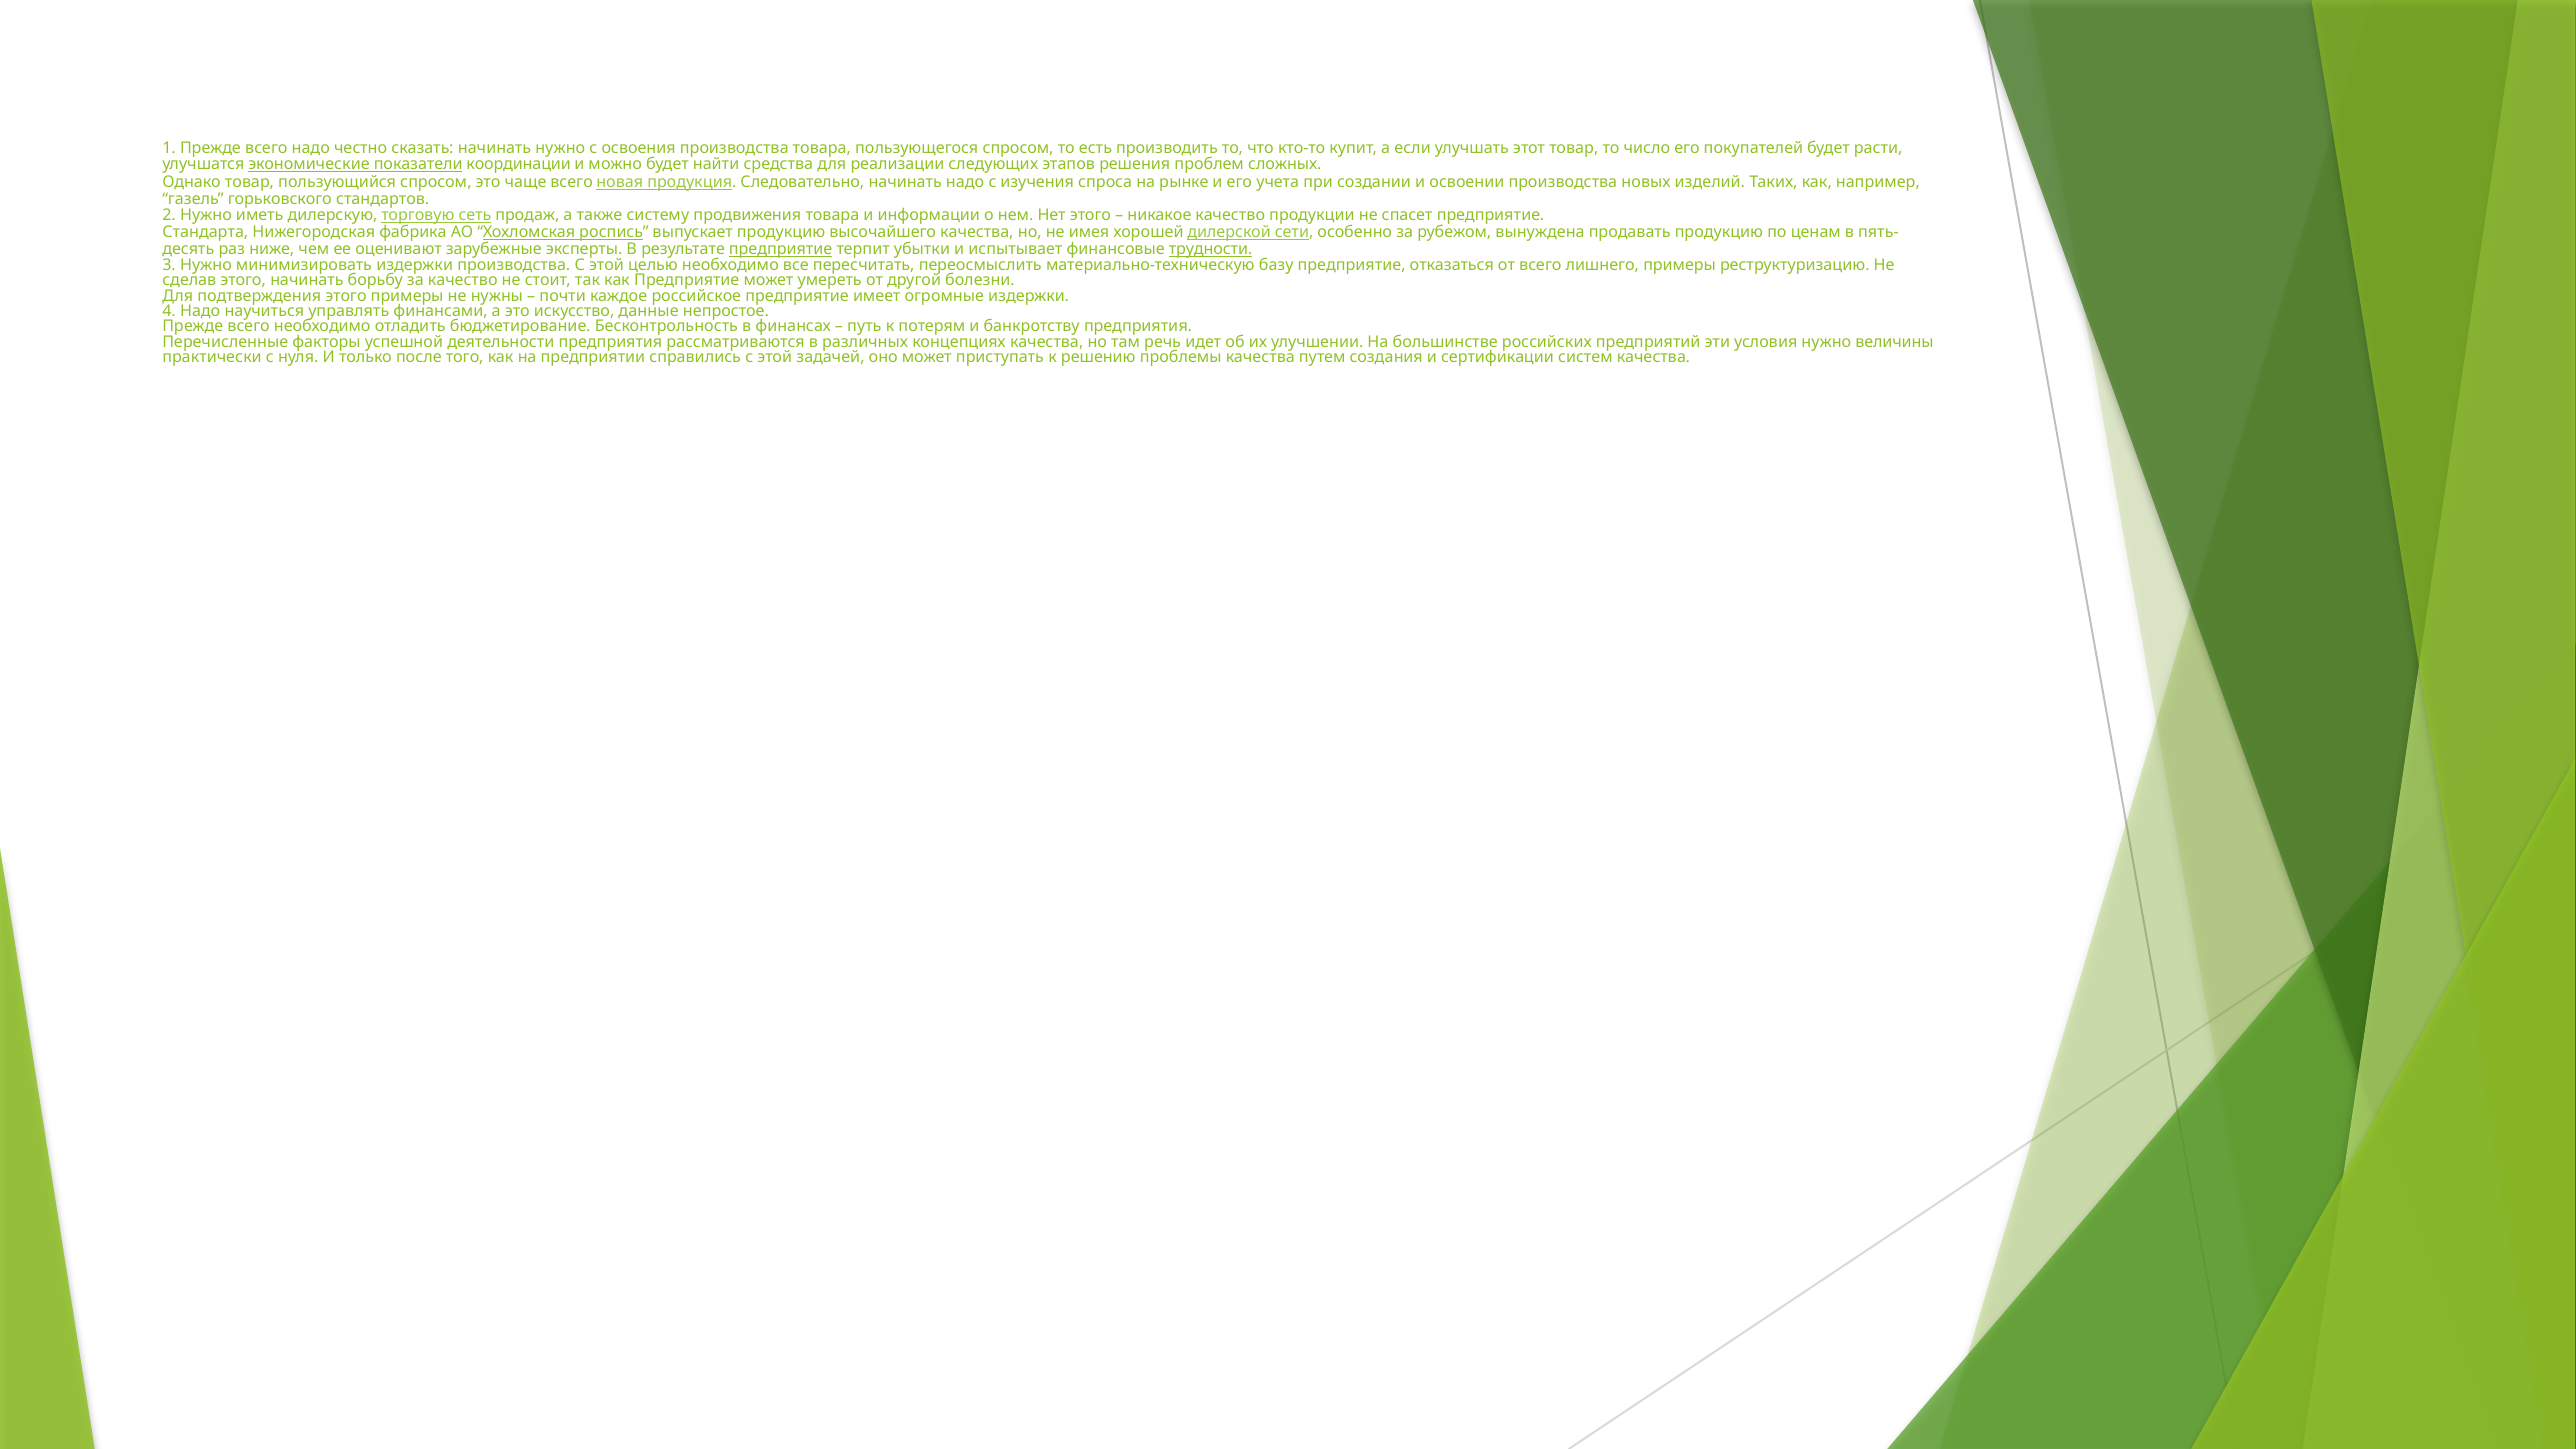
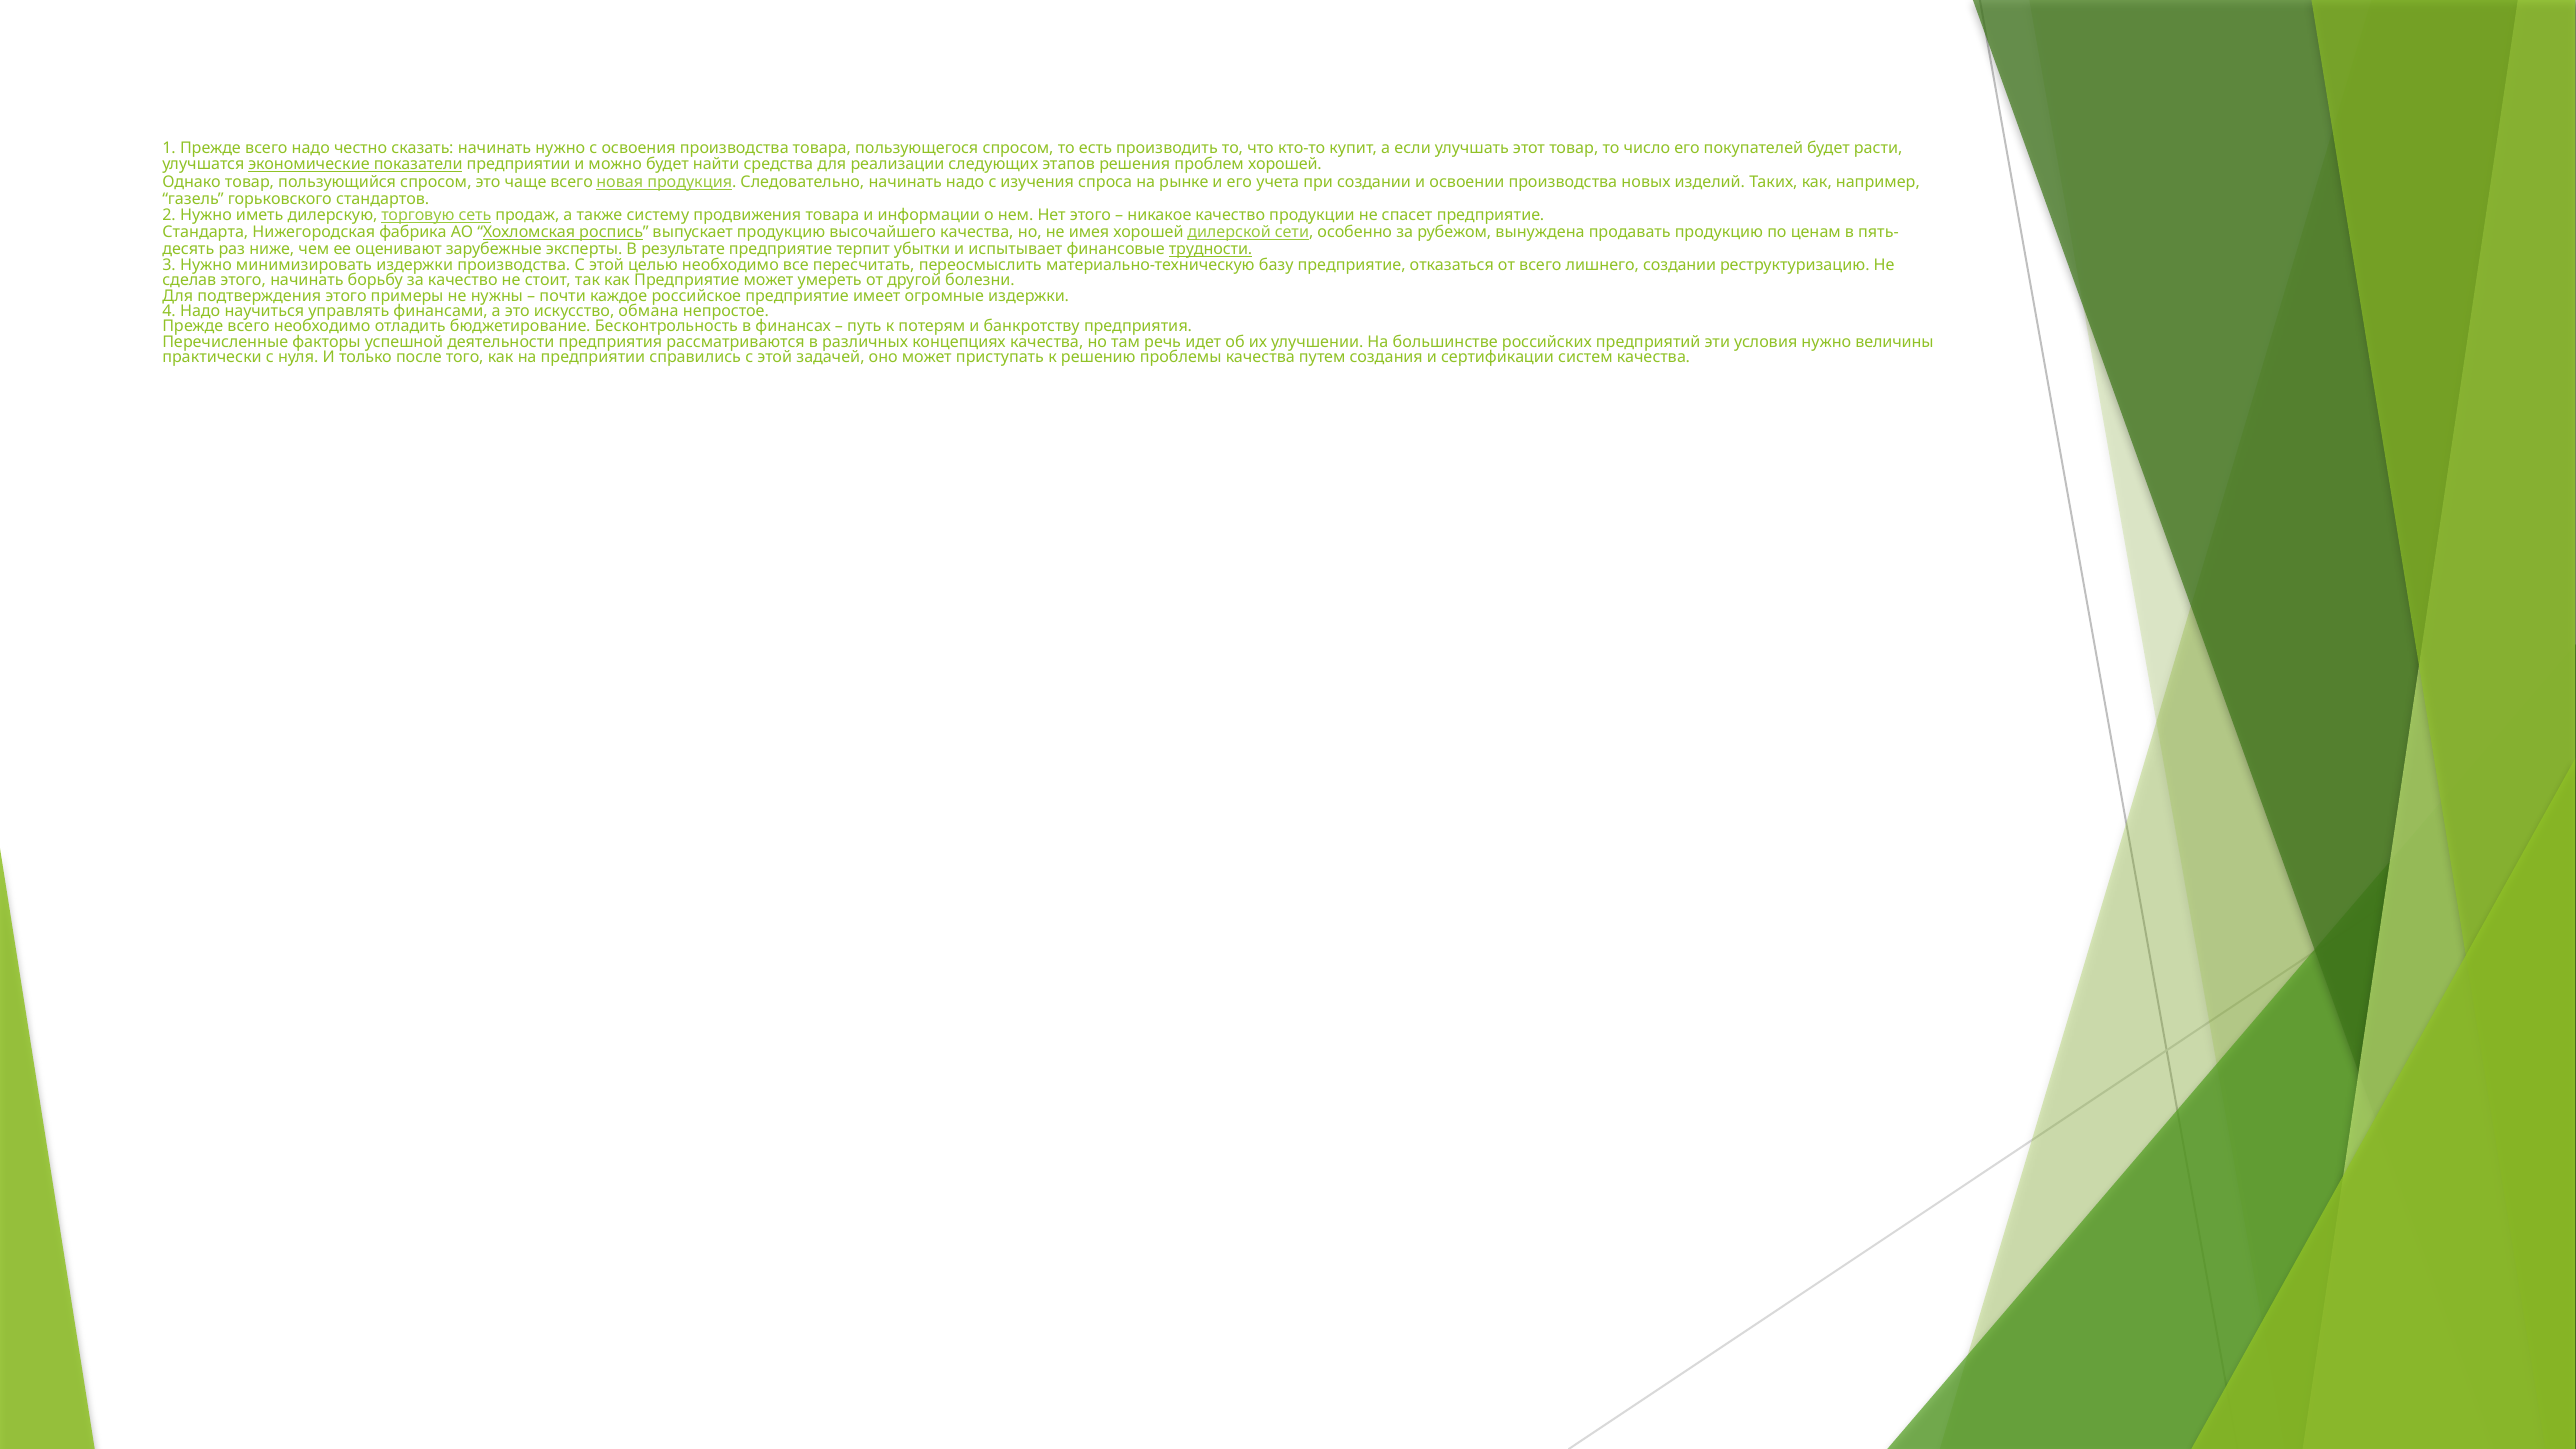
показатели координации: координации -> предприятии
проблем сложных: сложных -> хорошей
предприятие at (781, 249) underline: present -> none
лишнего примеры: примеры -> создании
данные: данные -> обмана
